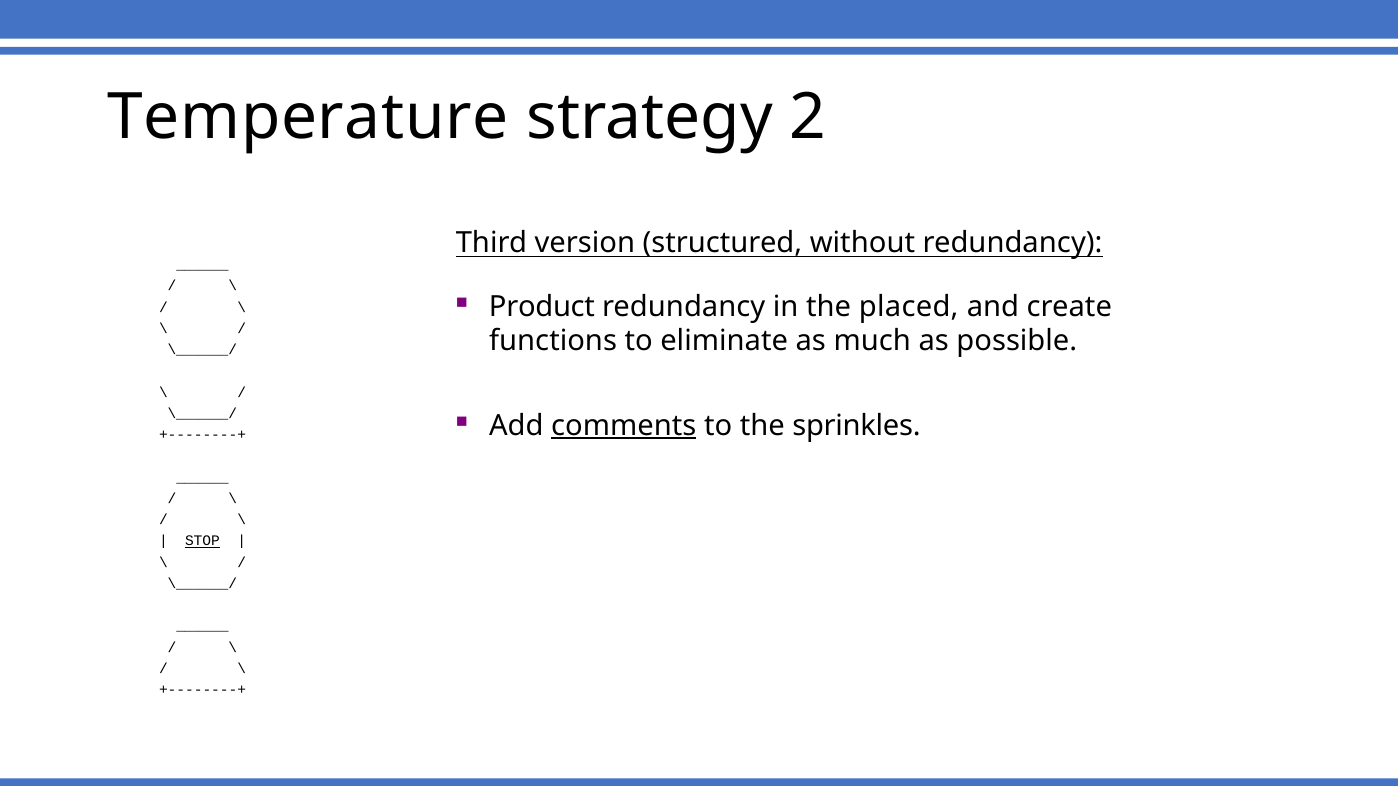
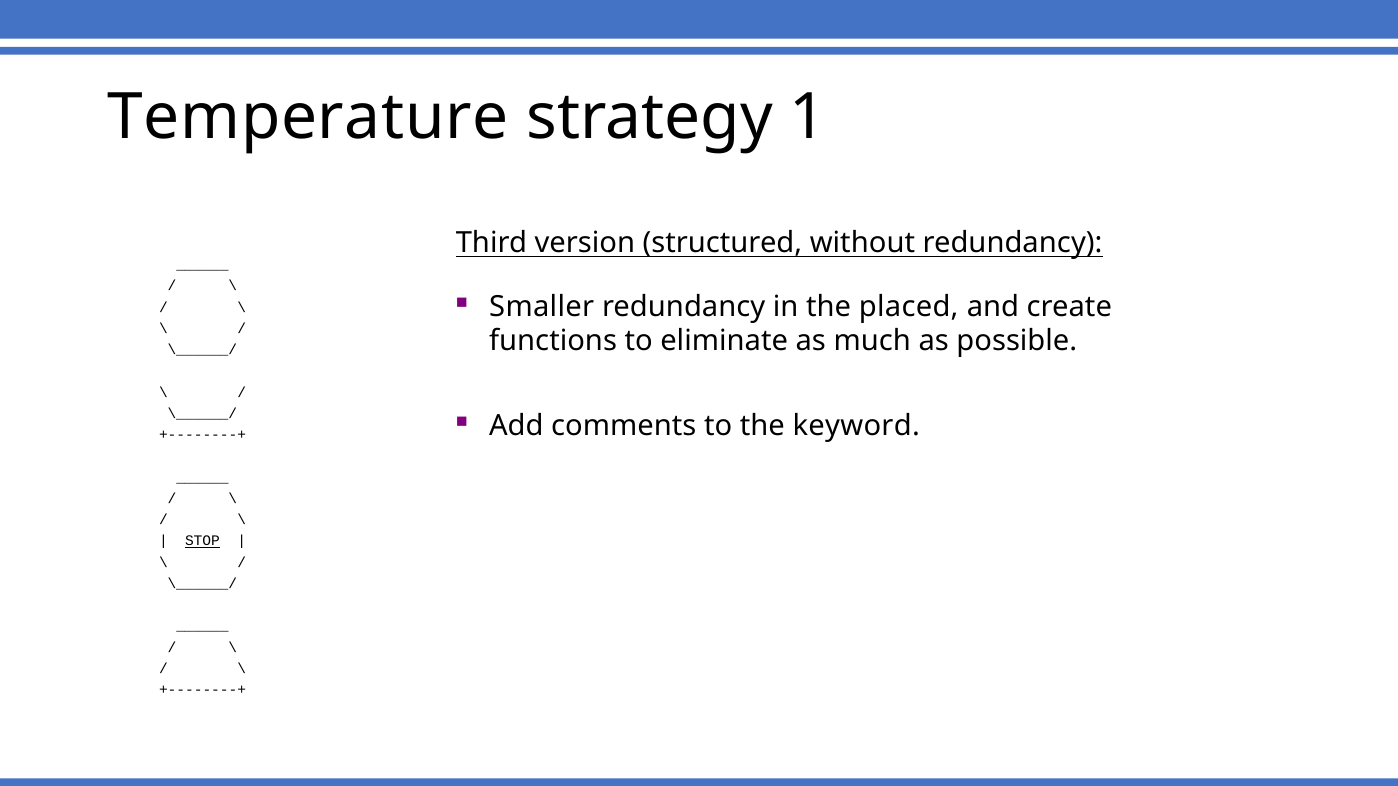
2: 2 -> 1
Product: Product -> Smaller
comments underline: present -> none
sprinkles: sprinkles -> keyword
